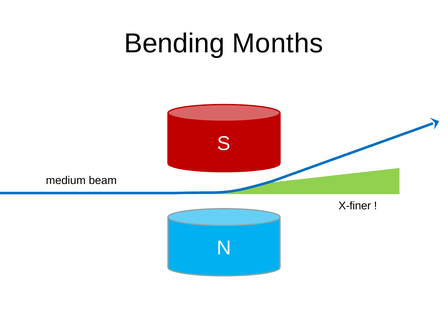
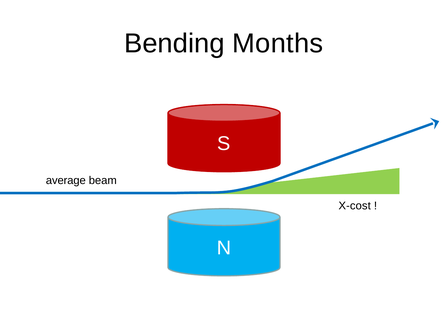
medium: medium -> average
X-finer: X-finer -> X-cost
